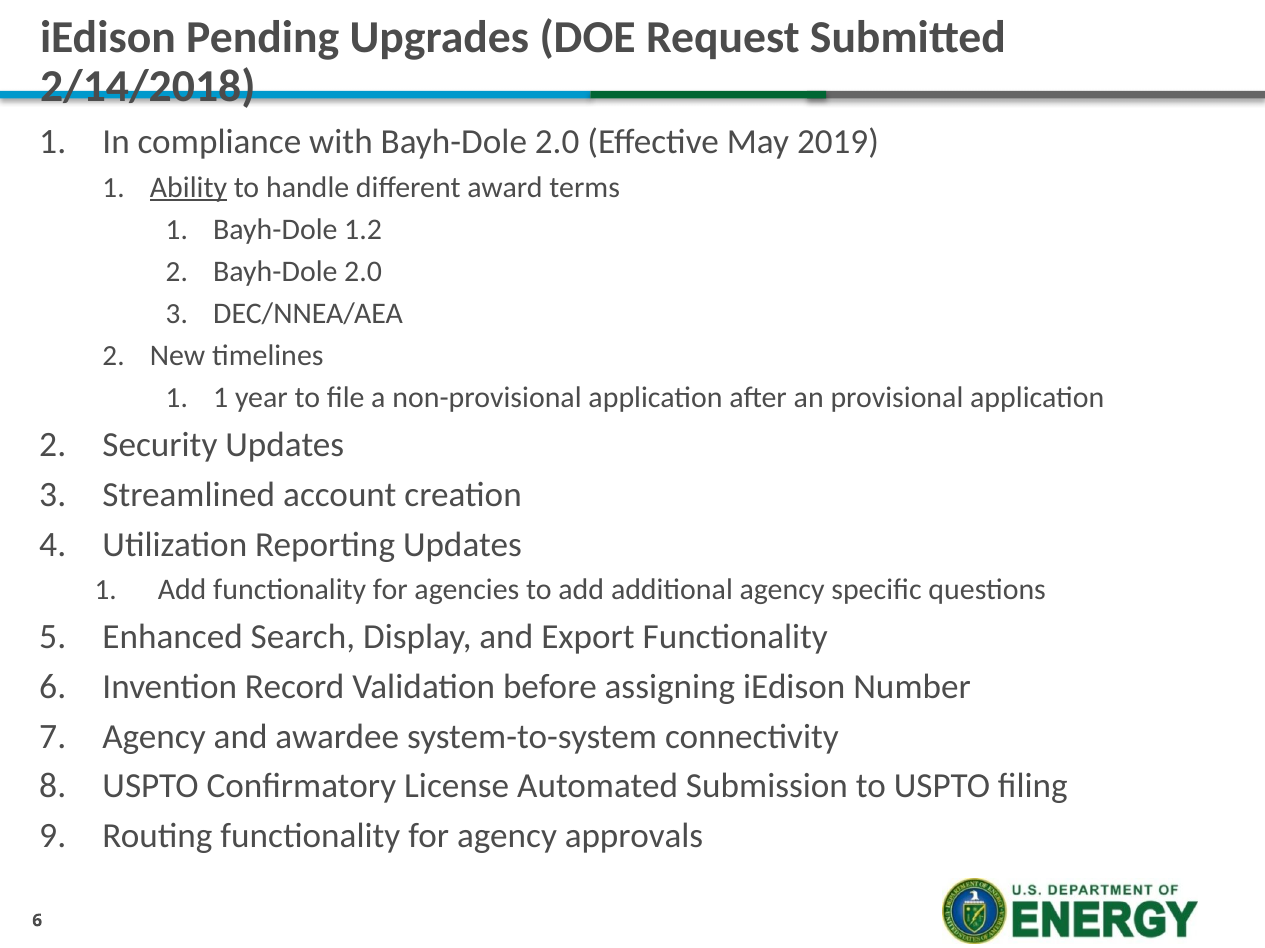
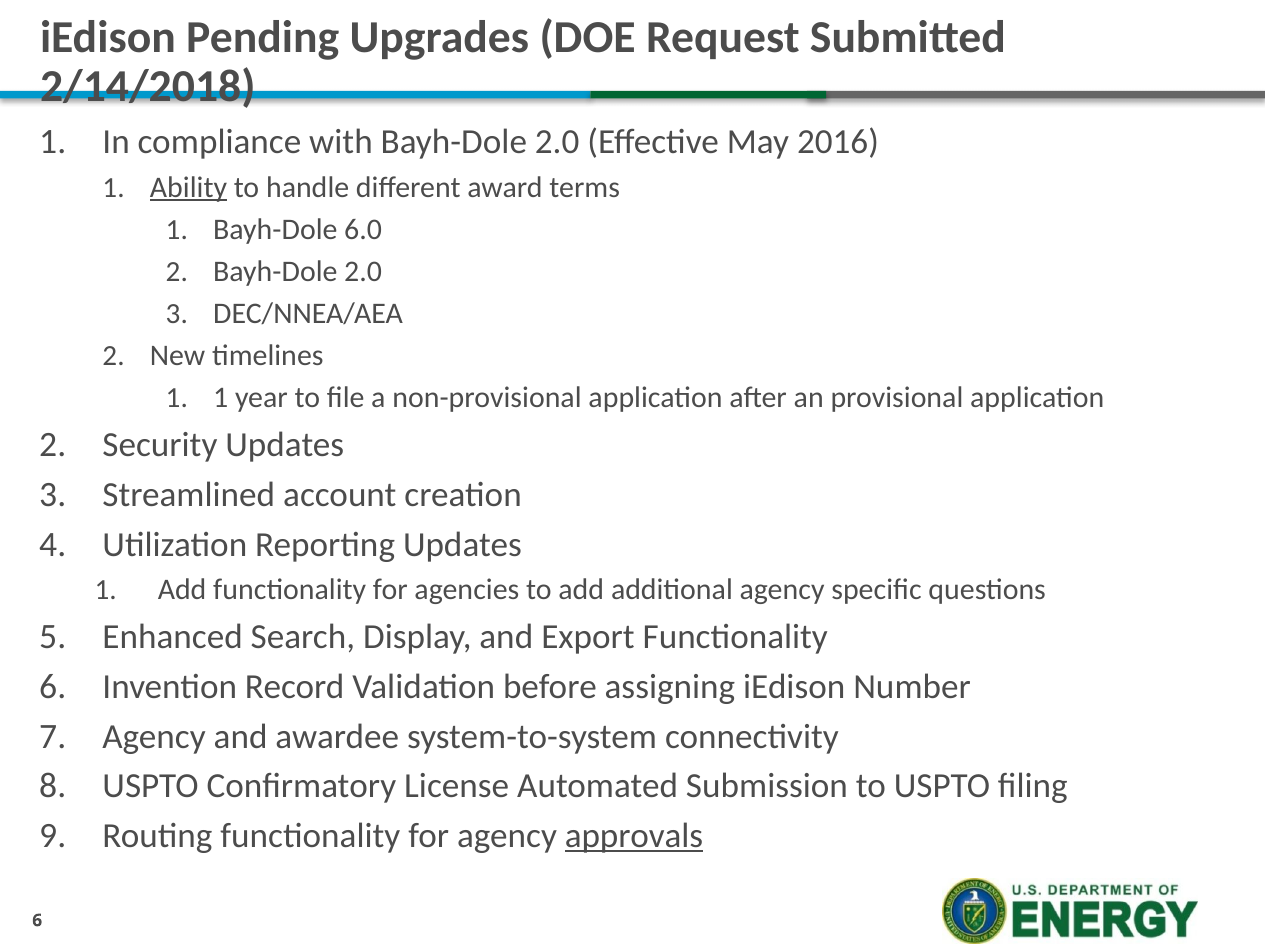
2019: 2019 -> 2016
1.2: 1.2 -> 6.0
approvals underline: none -> present
